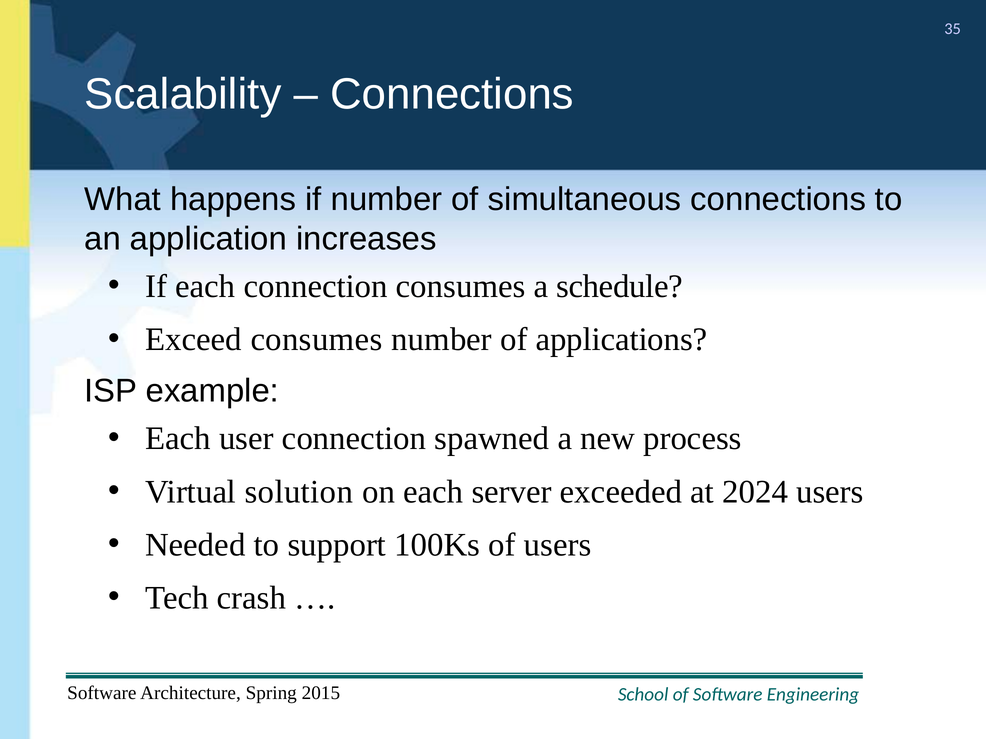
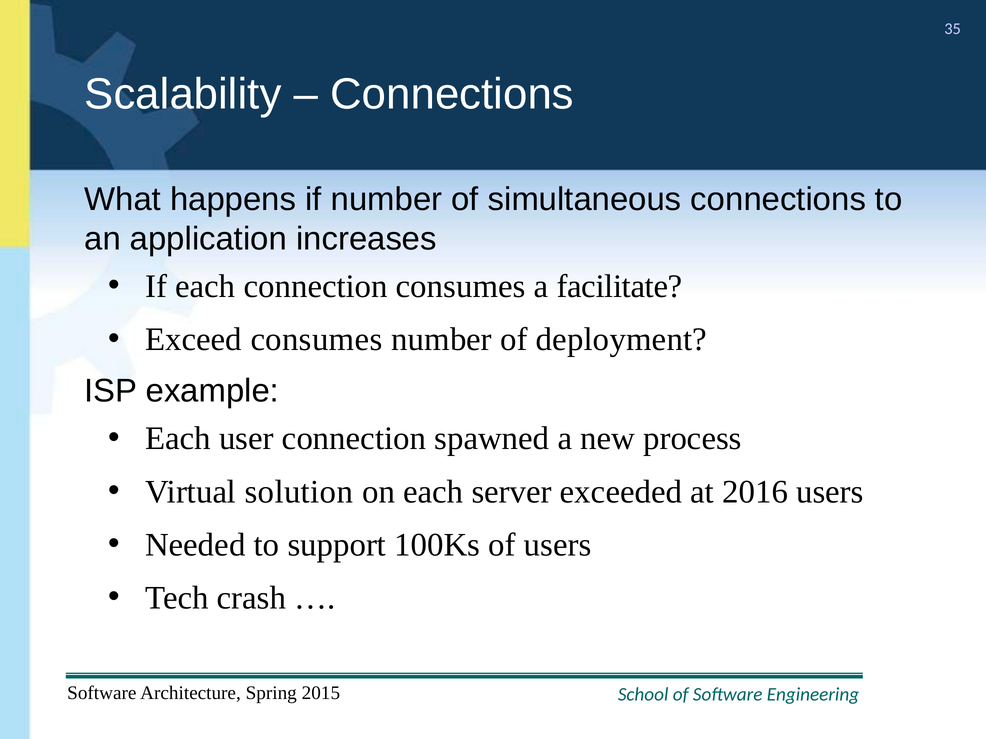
schedule: schedule -> facilitate
applications: applications -> deployment
2024: 2024 -> 2016
